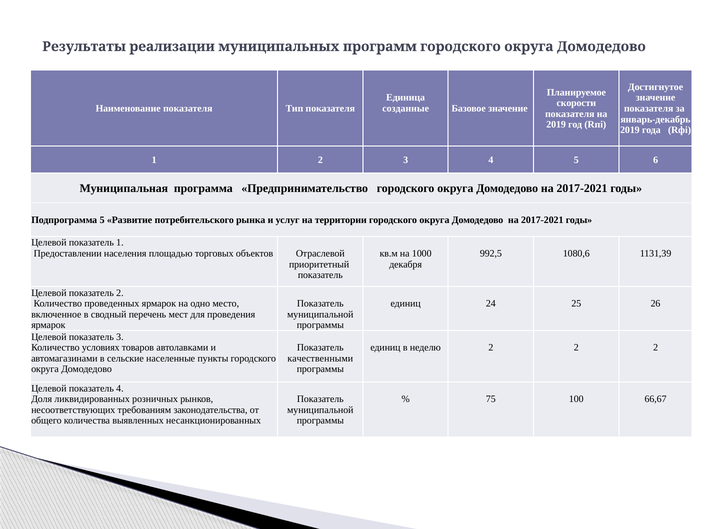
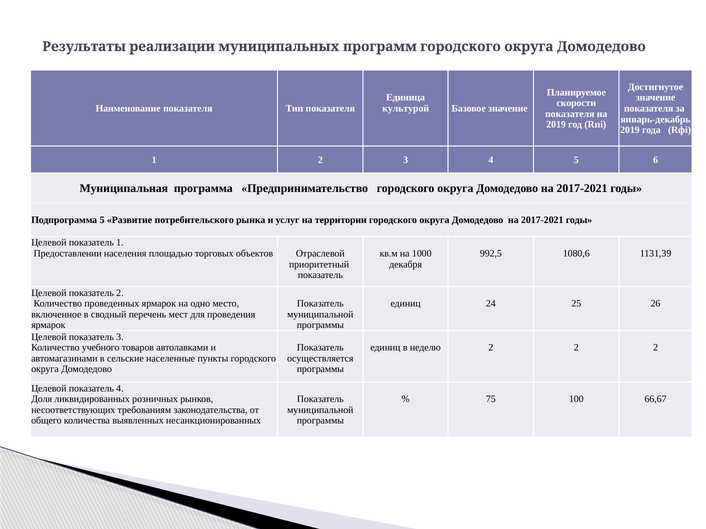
созданные: созданные -> культурой
условиях: условиях -> учебного
качественными: качественными -> осуществляется
